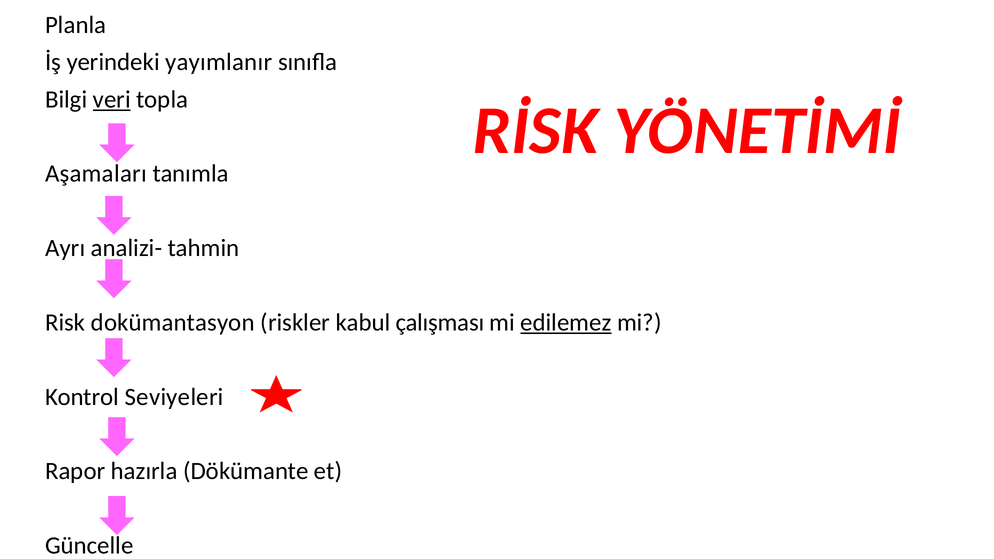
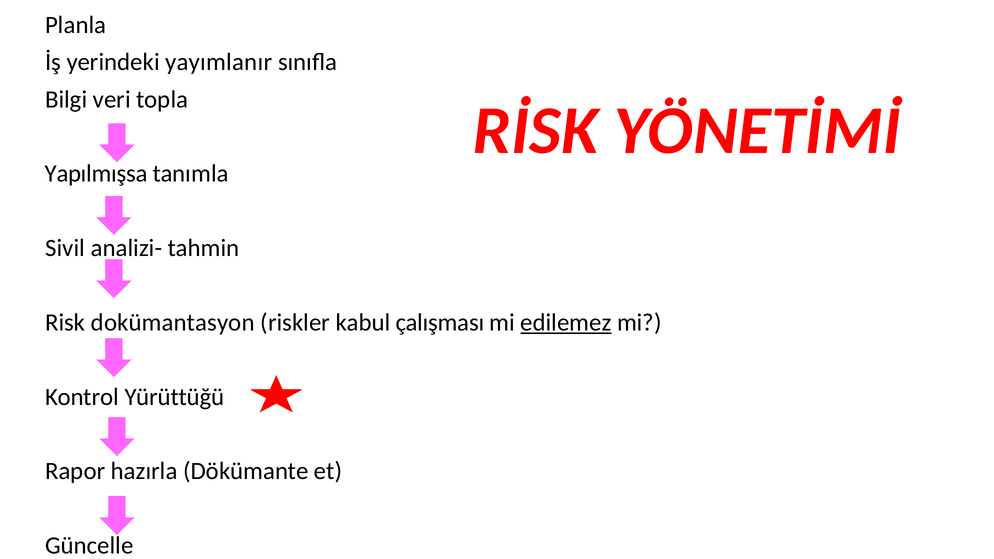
veri underline: present -> none
Aşamaları: Aşamaları -> Yapılmışsa
Ayrı: Ayrı -> Sivil
Seviyeleri: Seviyeleri -> Yürüttüğü
